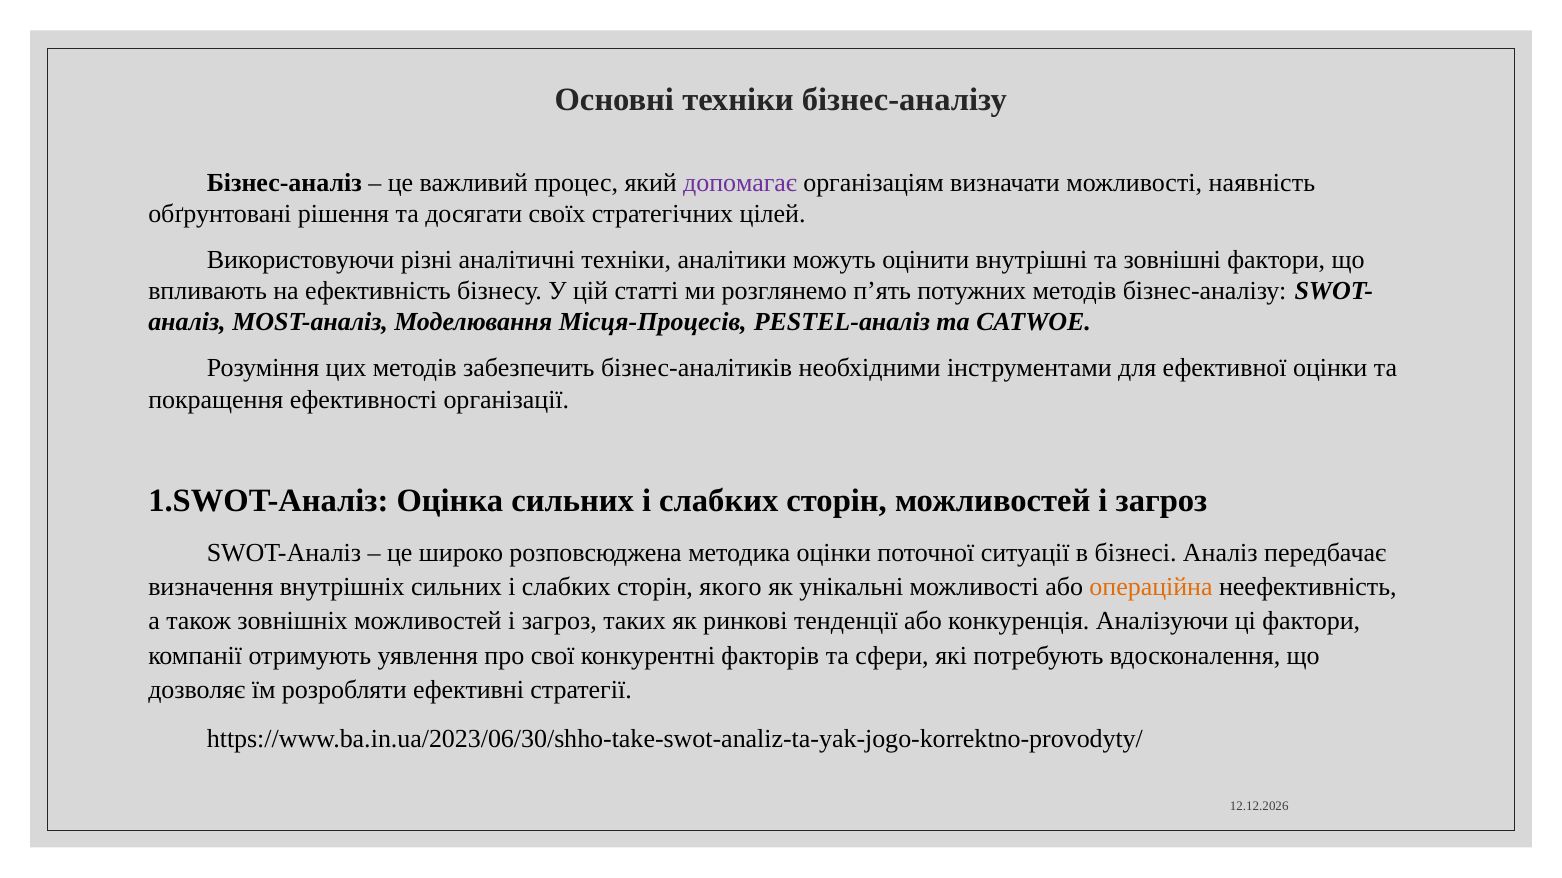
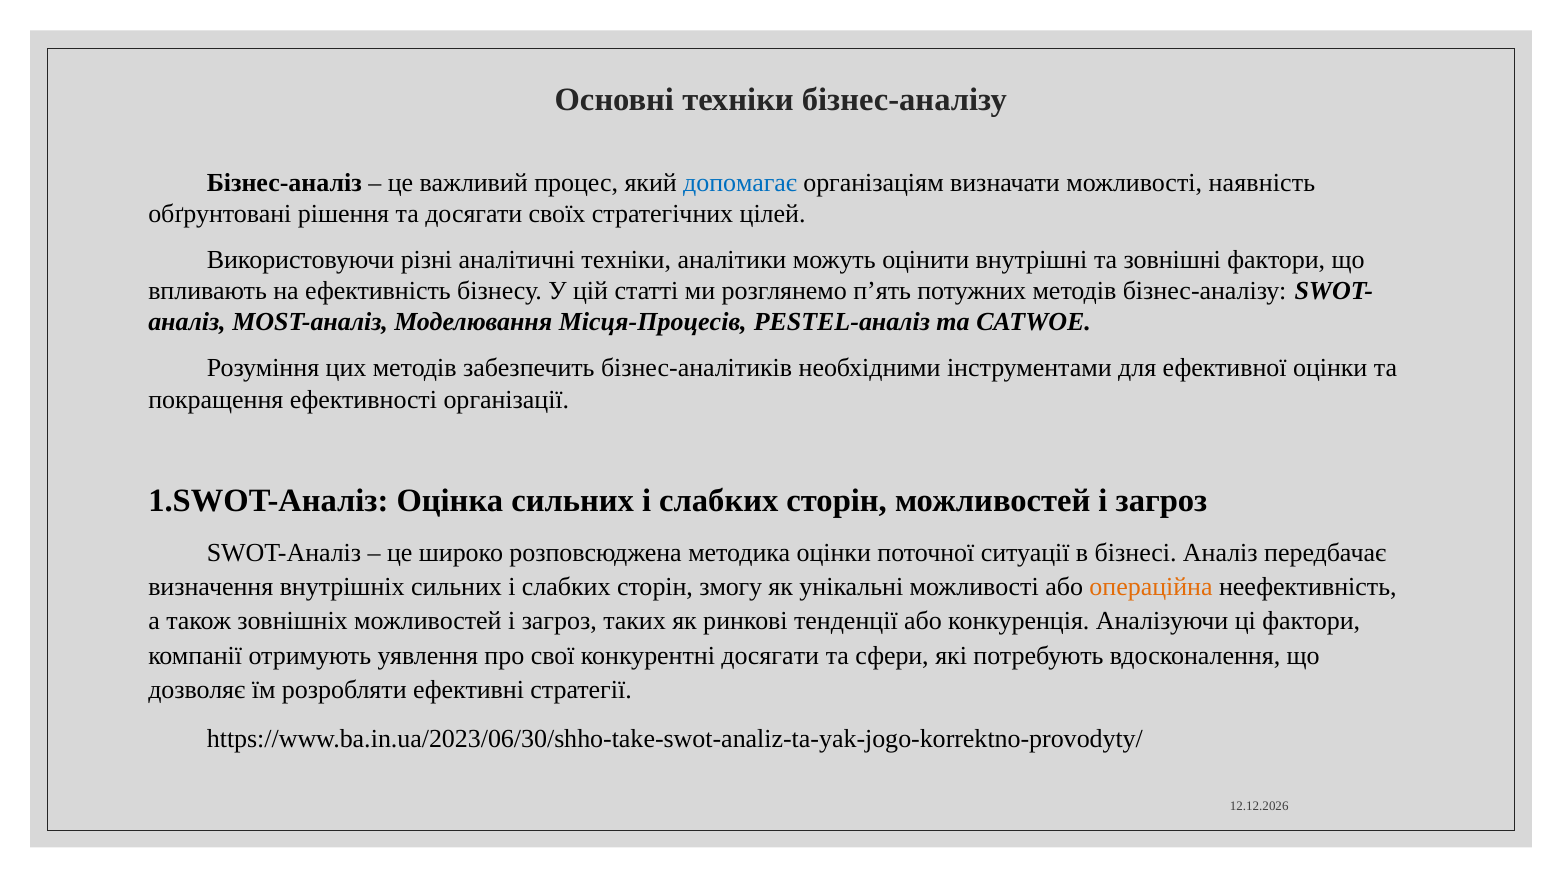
допомагає colour: purple -> blue
якого: якого -> змогу
конкурентні факторів: факторів -> досягати
